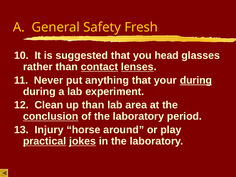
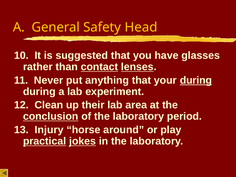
Fresh: Fresh -> Head
head: head -> have
up than: than -> their
